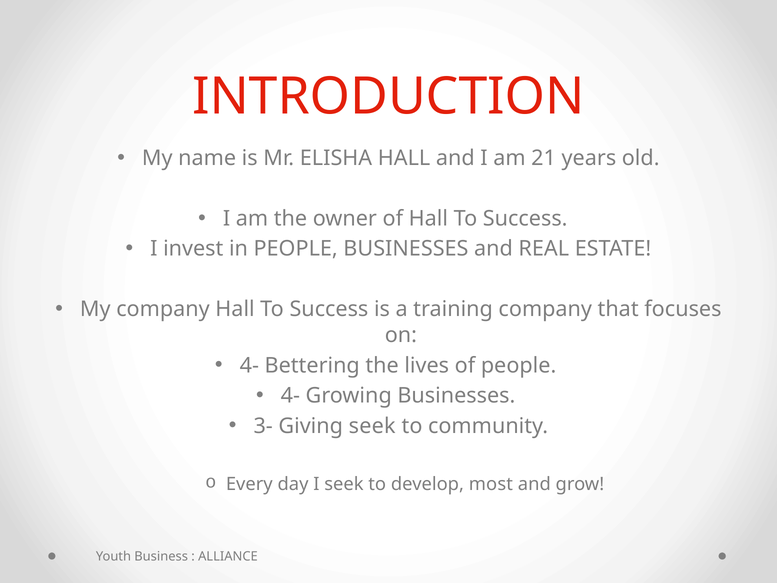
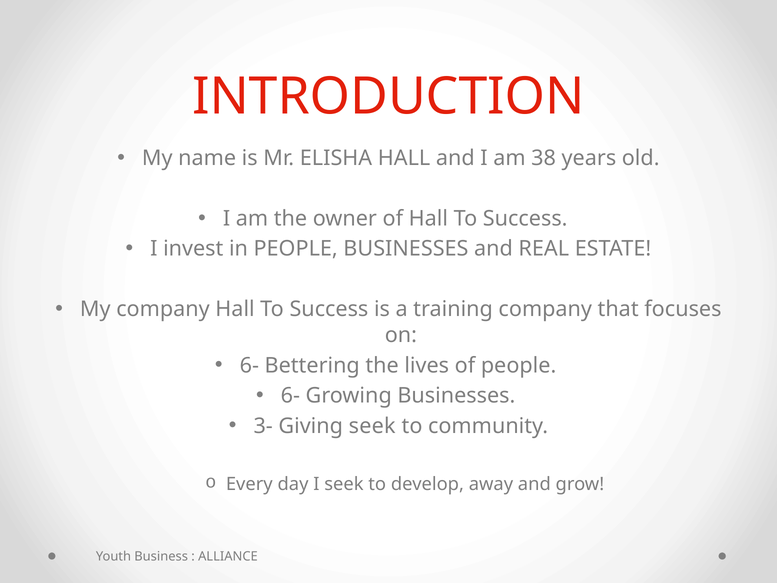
21: 21 -> 38
4- at (249, 365): 4- -> 6-
4- at (290, 396): 4- -> 6-
most: most -> away
